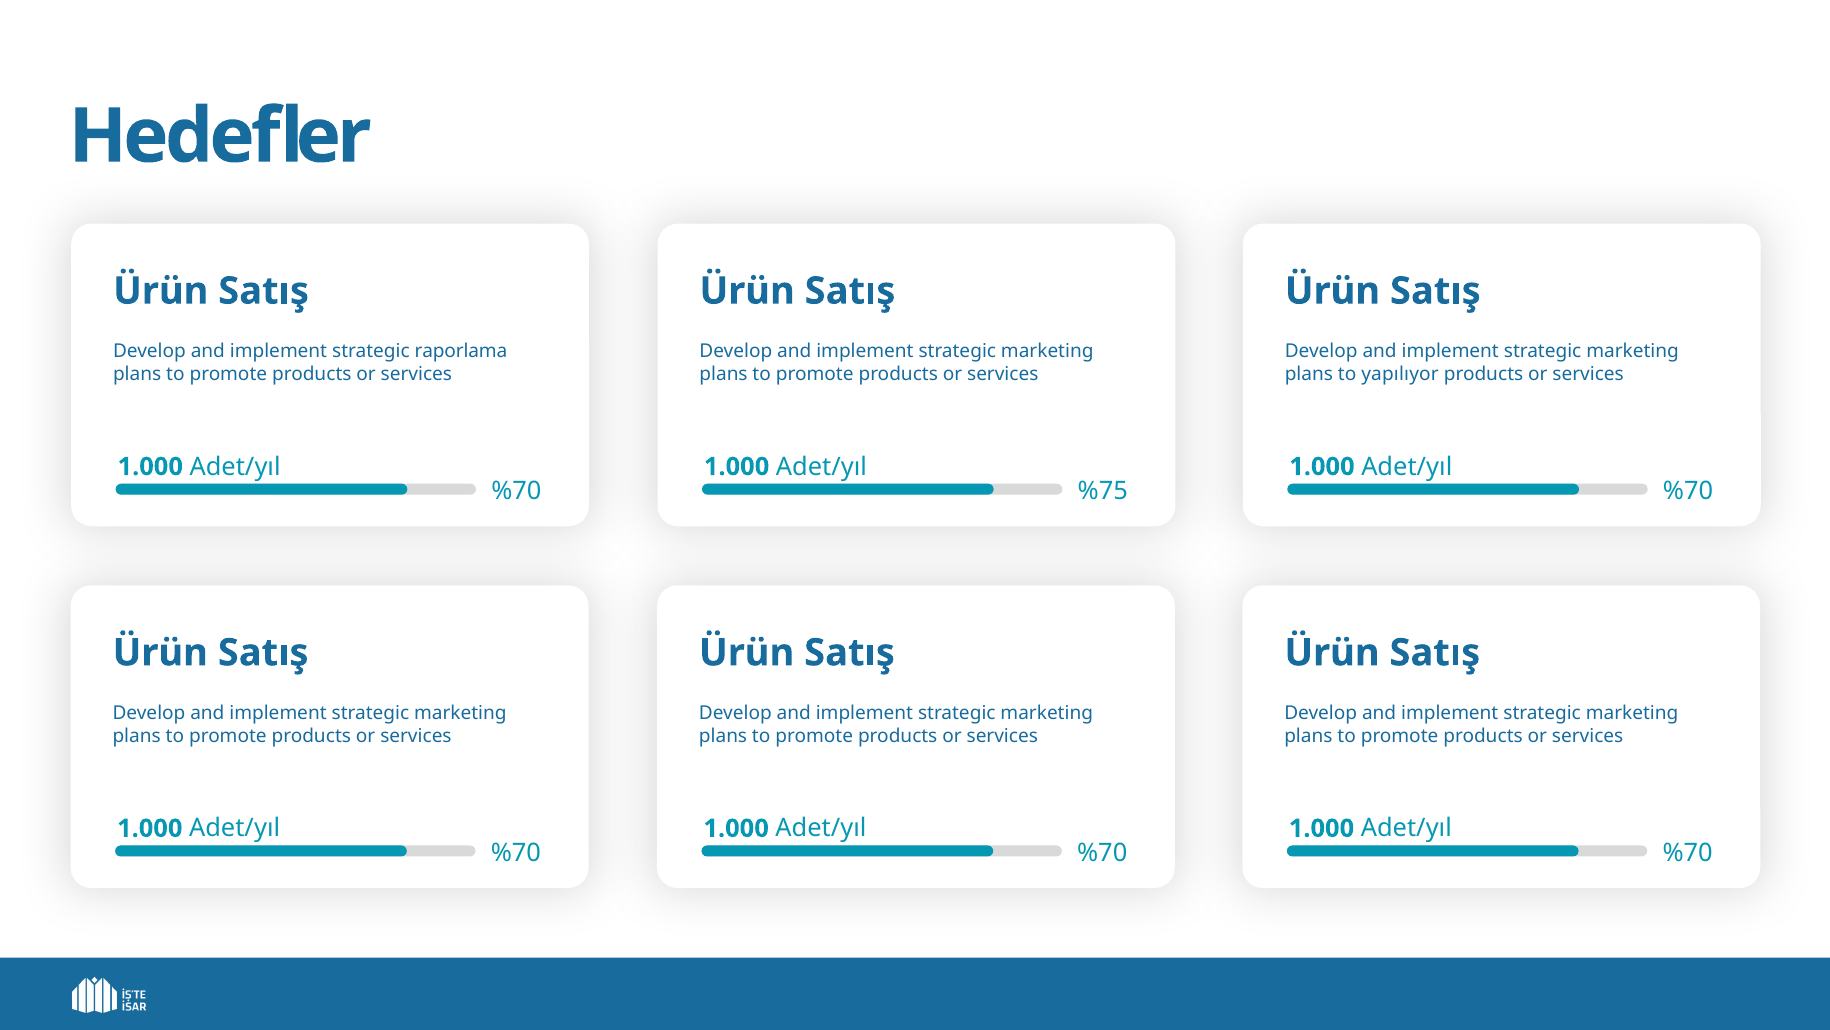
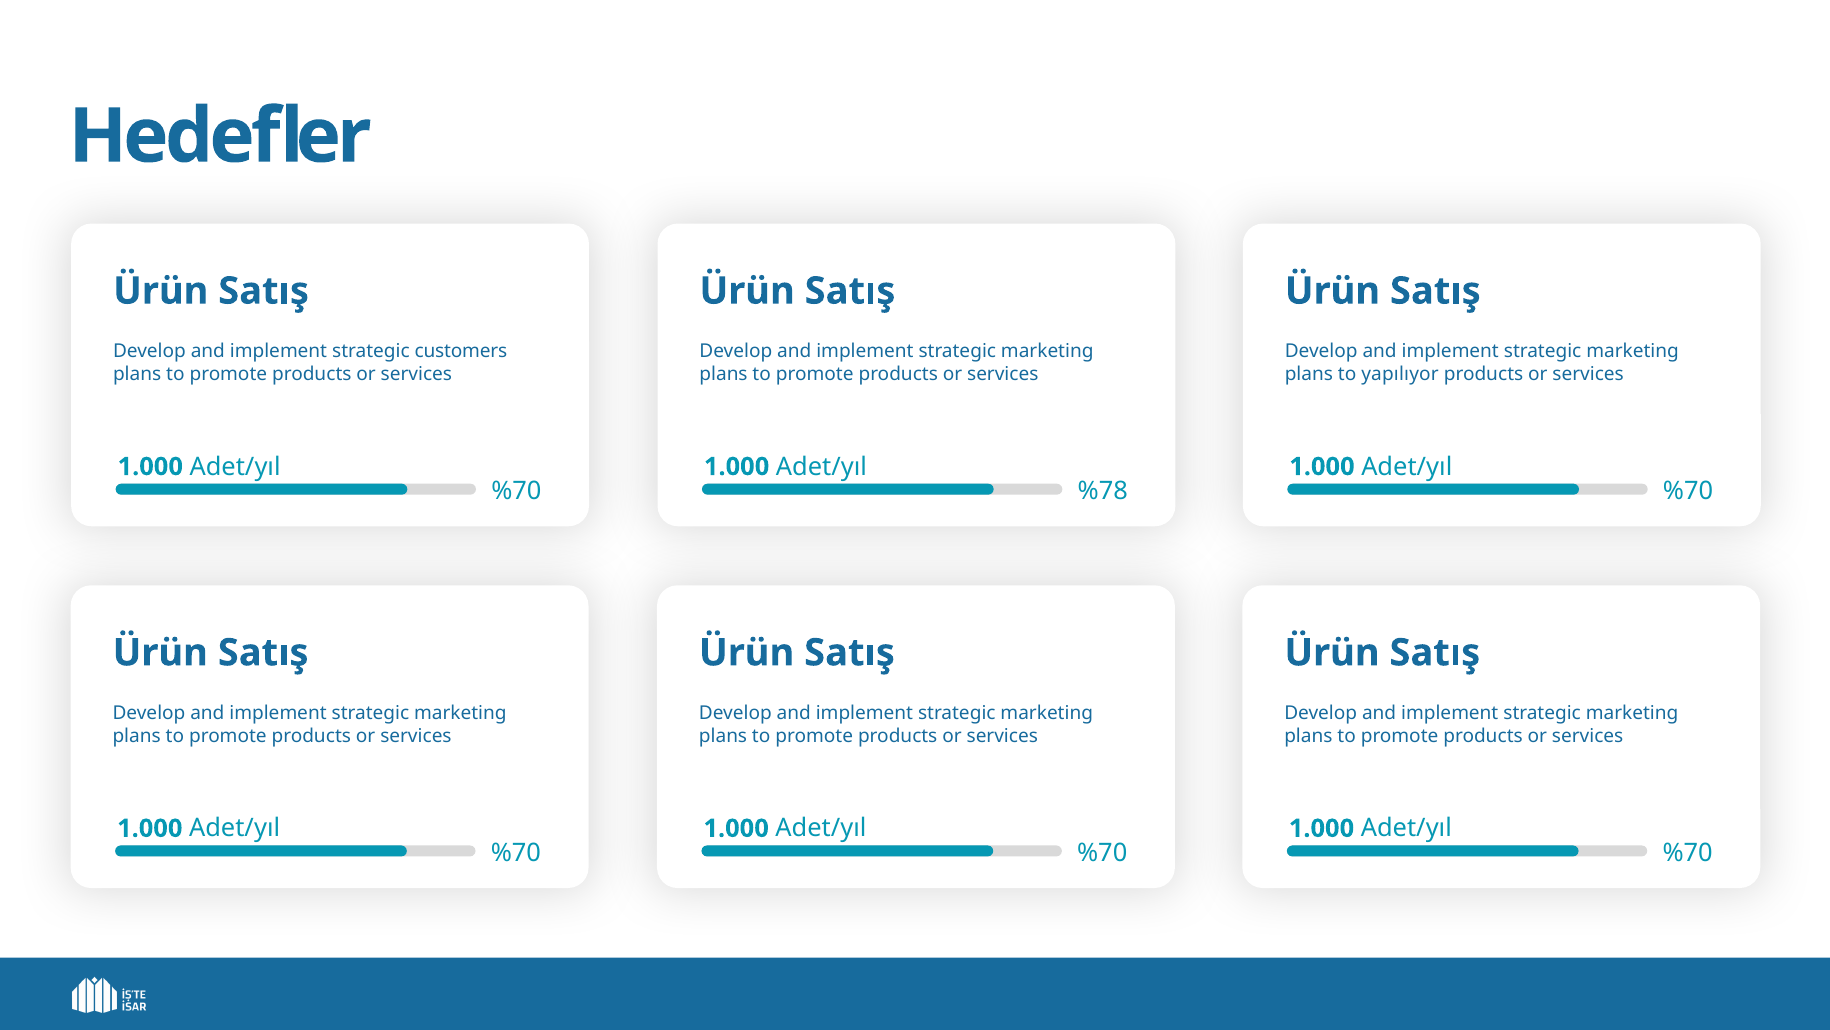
raporlama: raporlama -> customers
%75: %75 -> %78
